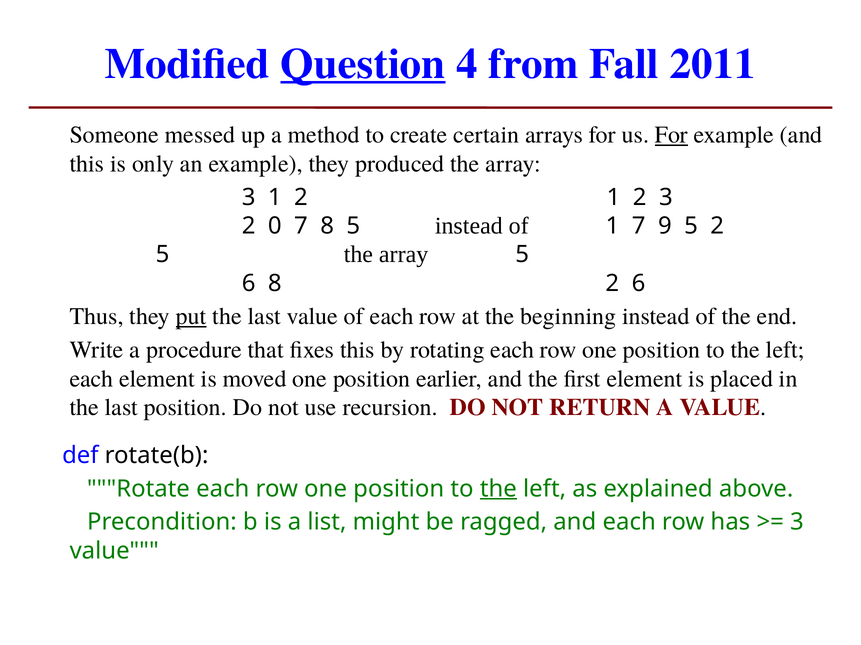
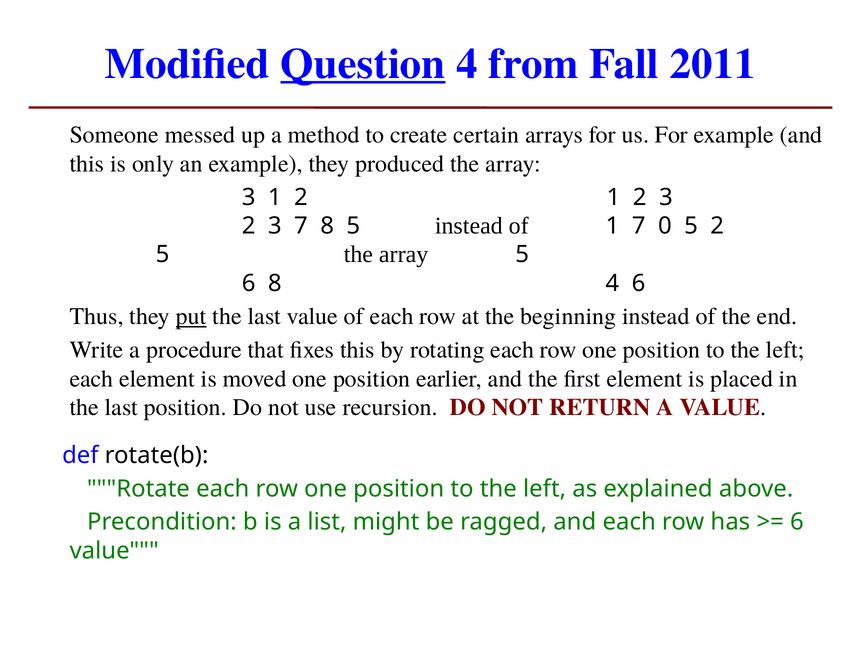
For at (671, 135) underline: present -> none
0 at (275, 226): 0 -> 3
9: 9 -> 0
8 2: 2 -> 4
the at (498, 489) underline: present -> none
3 at (797, 523): 3 -> 6
